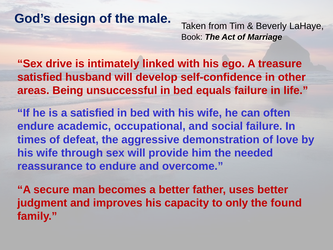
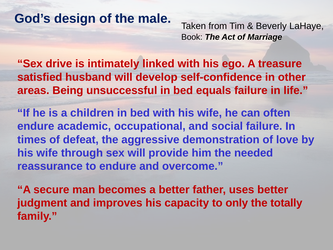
a satisfied: satisfied -> children
found: found -> totally
